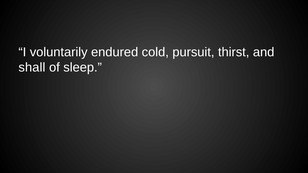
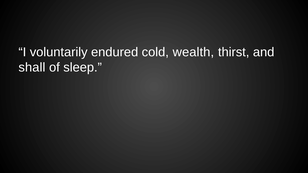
pursuit: pursuit -> wealth
